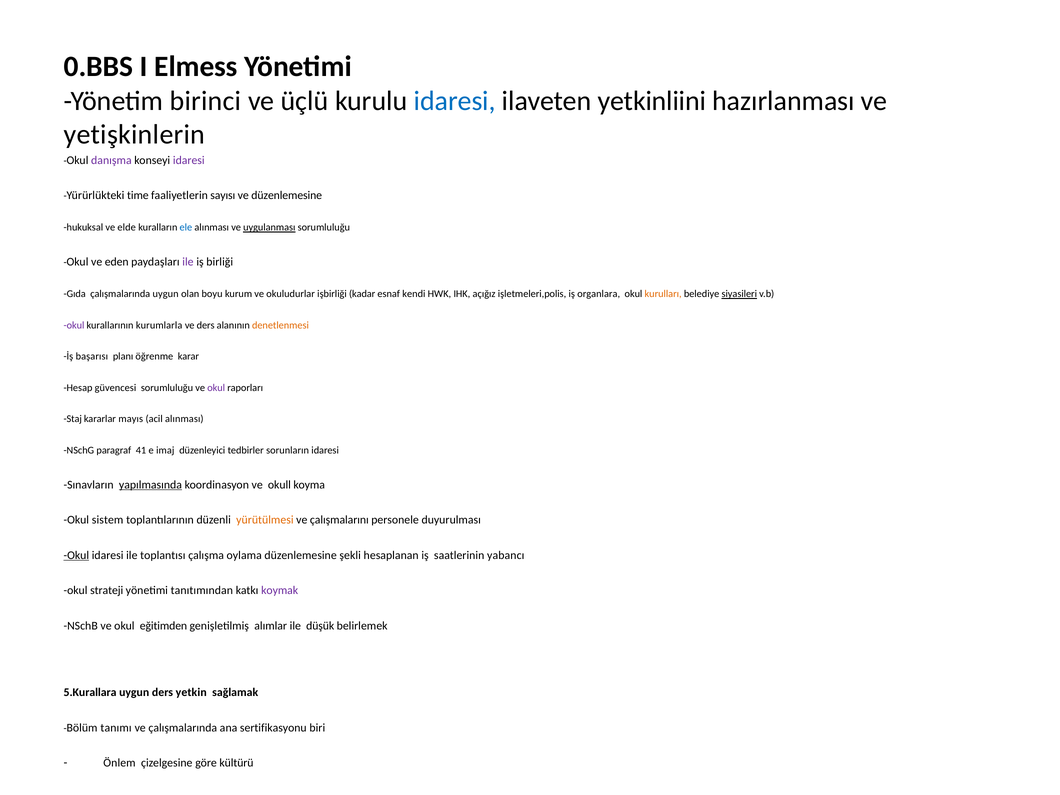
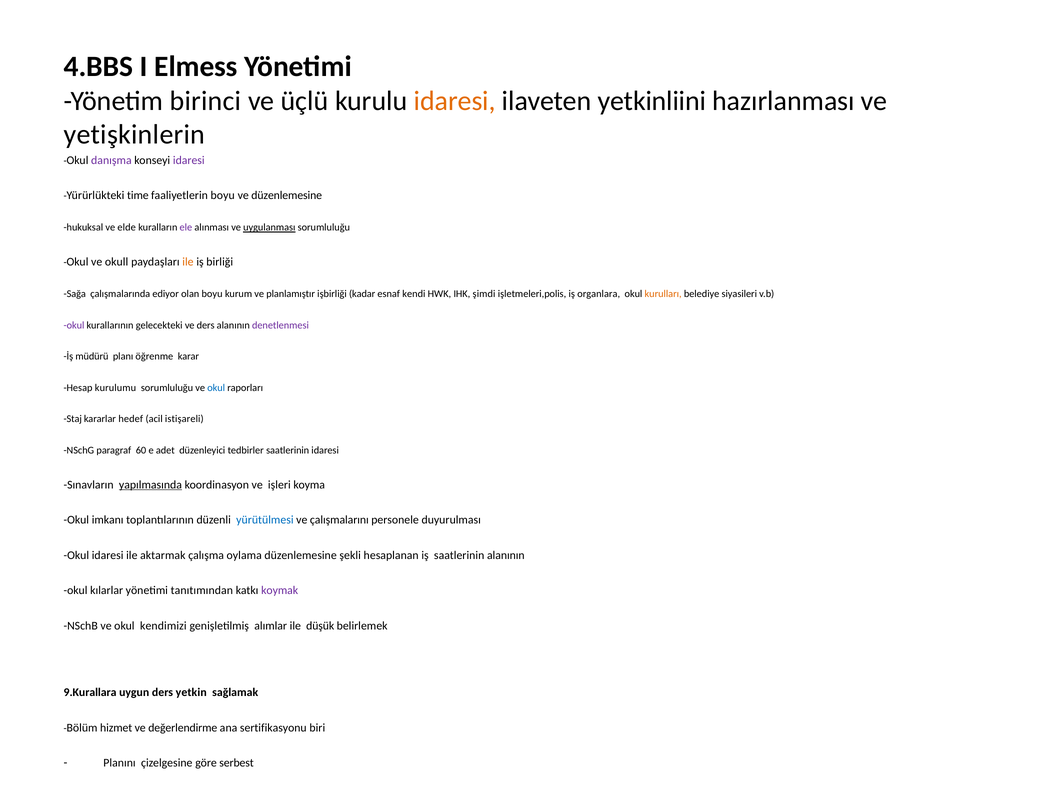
0.BBS: 0.BBS -> 4.BBS
idaresi at (455, 101) colour: blue -> orange
faaliyetlerin sayısı: sayısı -> boyu
ele colour: blue -> purple
eden: eden -> okull
ile at (188, 262) colour: purple -> orange
Gıda: Gıda -> Sağa
çalışmalarında uygun: uygun -> ediyor
okuludurlar: okuludurlar -> planlamıştır
açığız: açığız -> şimdi
siyasileri underline: present -> none
kurumlarla: kurumlarla -> gelecekteki
denetlenmesi colour: orange -> purple
başarısı: başarısı -> müdürü
güvencesi: güvencesi -> kurulumu
okul at (216, 388) colour: purple -> blue
mayıs: mayıs -> hedef
acil alınması: alınması -> istişareli
41: 41 -> 60
imaj: imaj -> adet
tedbirler sorunların: sorunların -> saatlerinin
okull: okull -> işleri
sistem: sistem -> imkanı
yürütülmesi colour: orange -> blue
Okul at (76, 555) underline: present -> none
toplantısı: toplantısı -> aktarmak
saatlerinin yabancı: yabancı -> alanının
strateji: strateji -> kılarlar
eğitimden: eğitimden -> kendimizi
5.Kurallara: 5.Kurallara -> 9.Kurallara
tanımı: tanımı -> hizmet
ve çalışmalarında: çalışmalarında -> değerlendirme
Önlem: Önlem -> Planını
kültürü: kültürü -> serbest
